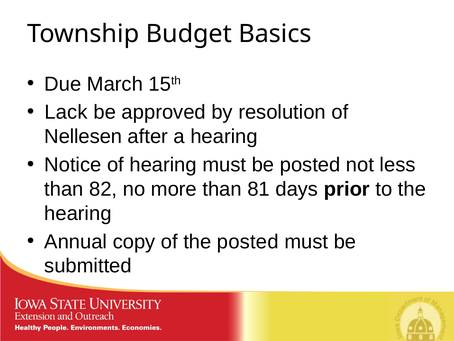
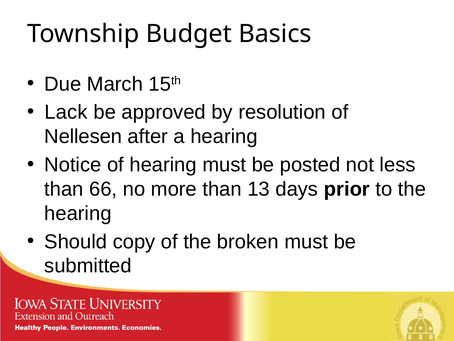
82: 82 -> 66
81: 81 -> 13
Annual: Annual -> Should
the posted: posted -> broken
